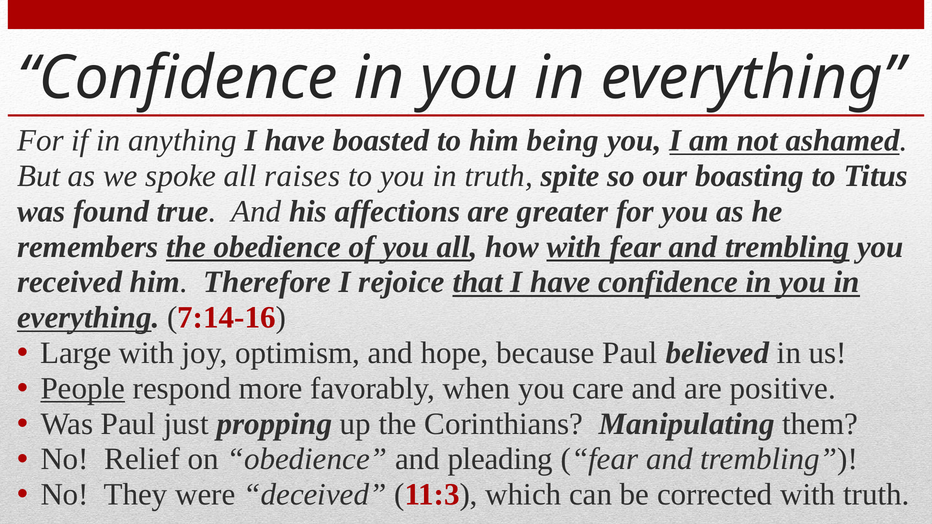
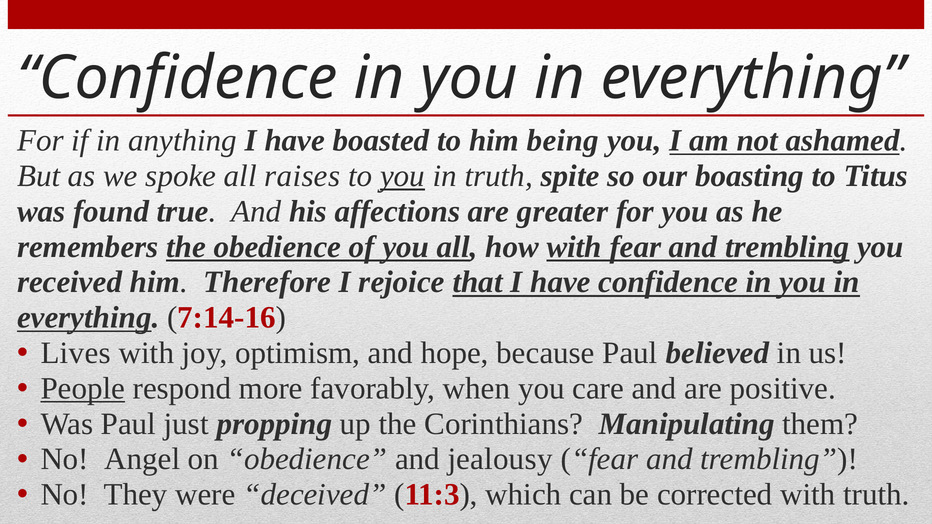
you at (402, 176) underline: none -> present
Large: Large -> Lives
Relief: Relief -> Angel
pleading: pleading -> jealousy
